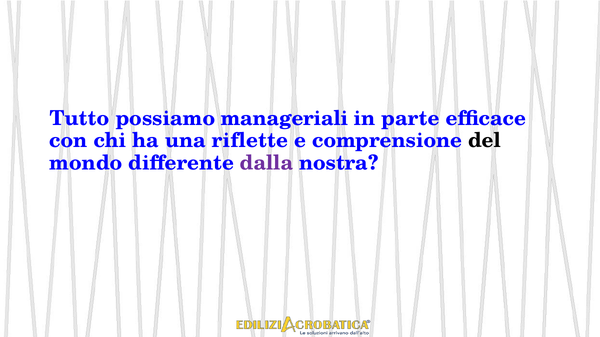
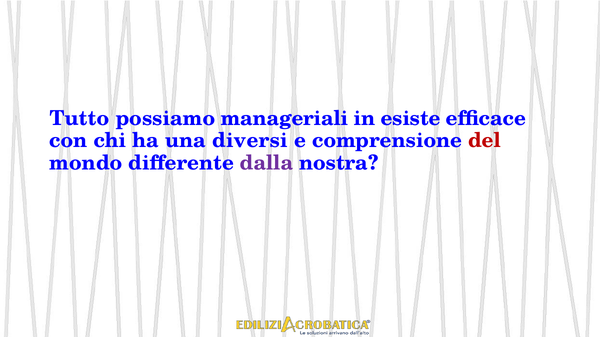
parte: parte -> esiste
riflette: riflette -> diversi
del colour: black -> red
